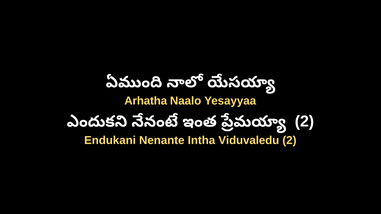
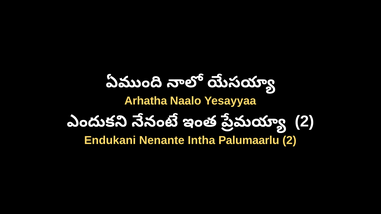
Viduvaledu: Viduvaledu -> Palumaarlu
